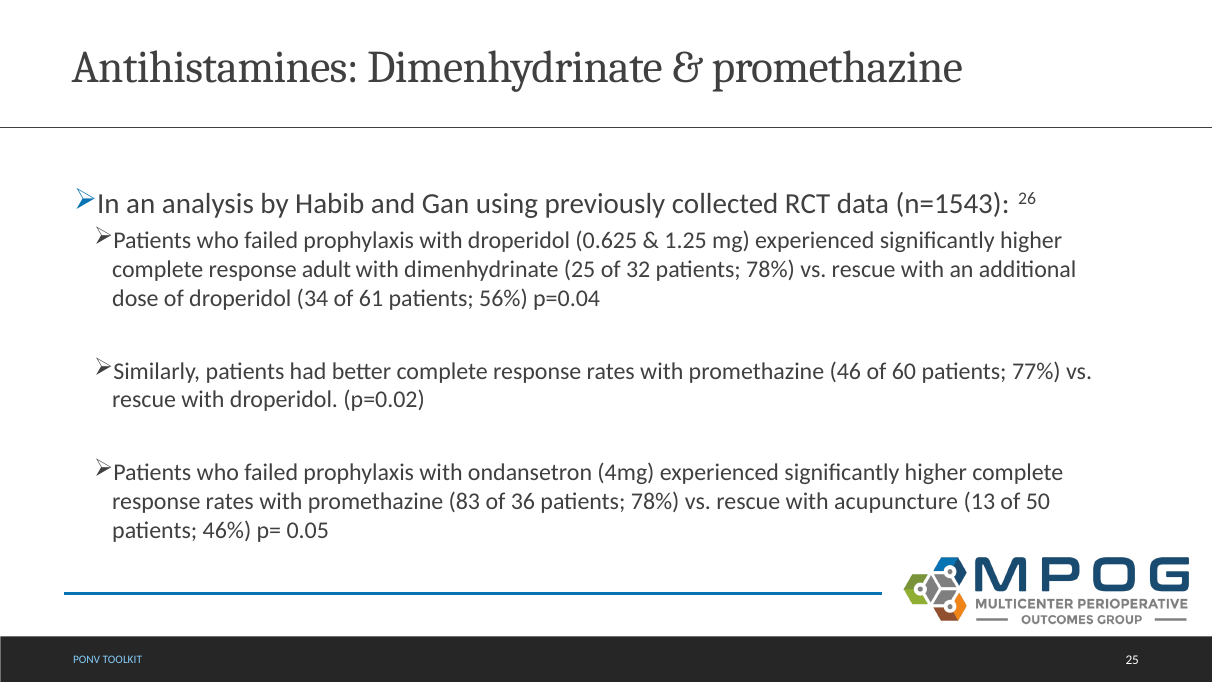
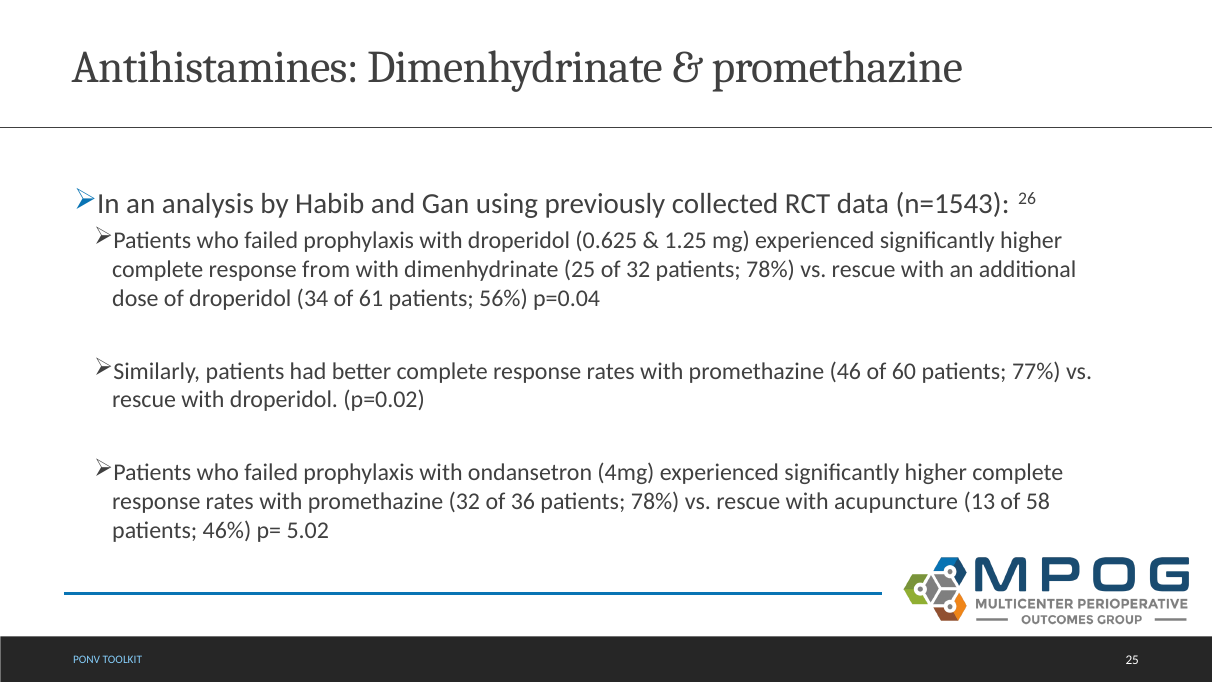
adult: adult -> from
promethazine 83: 83 -> 32
50: 50 -> 58
0.05: 0.05 -> 5.02
